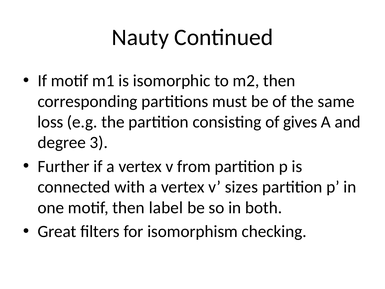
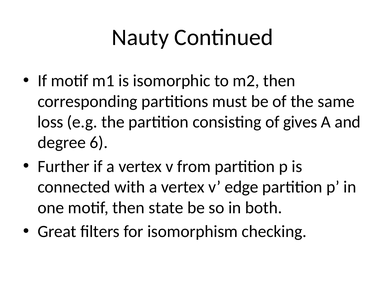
3: 3 -> 6
sizes: sizes -> edge
label: label -> state
